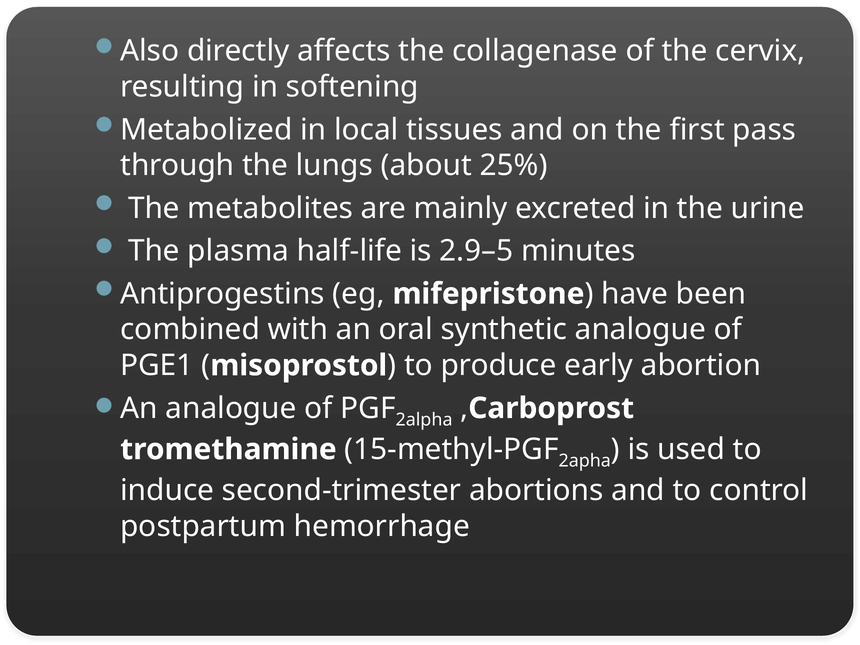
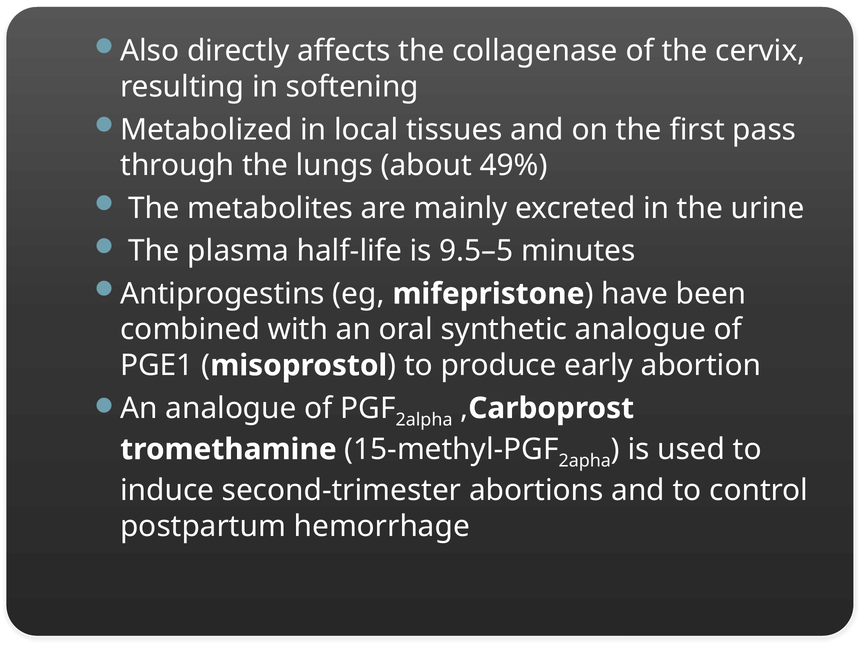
25%: 25% -> 49%
2.9–5: 2.9–5 -> 9.5–5
